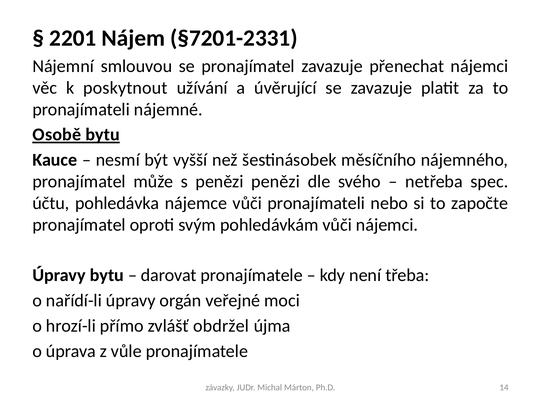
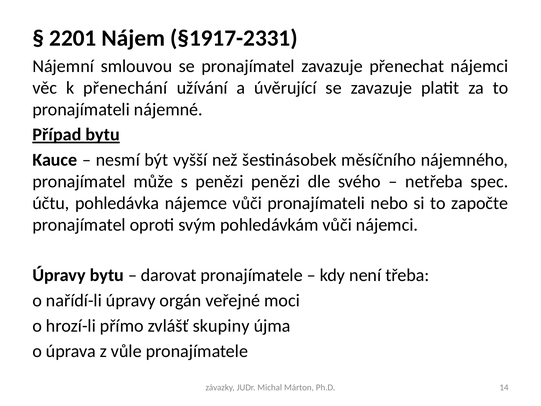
§7201-2331: §7201-2331 -> §1917-2331
poskytnout: poskytnout -> přenechání
Osobě: Osobě -> Případ
obdržel: obdržel -> skupiny
